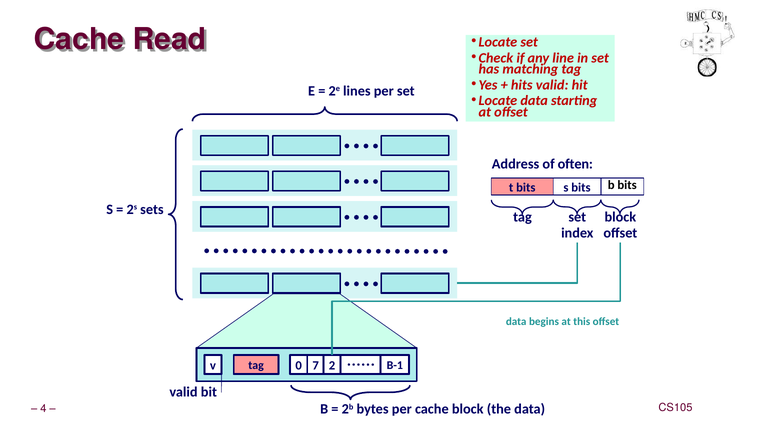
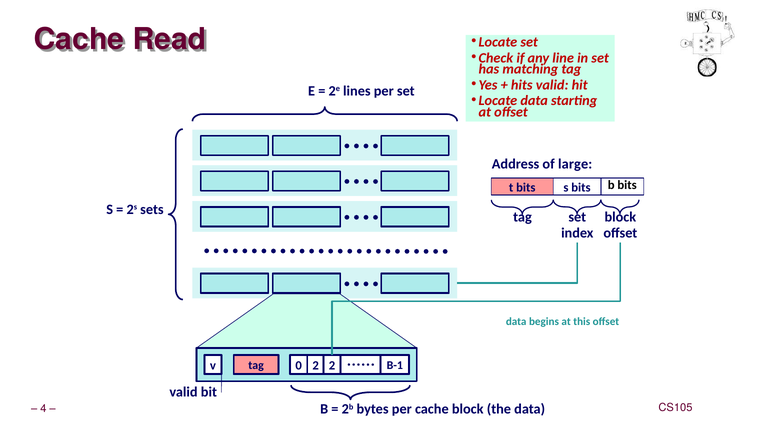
often: often -> large
0 7: 7 -> 2
